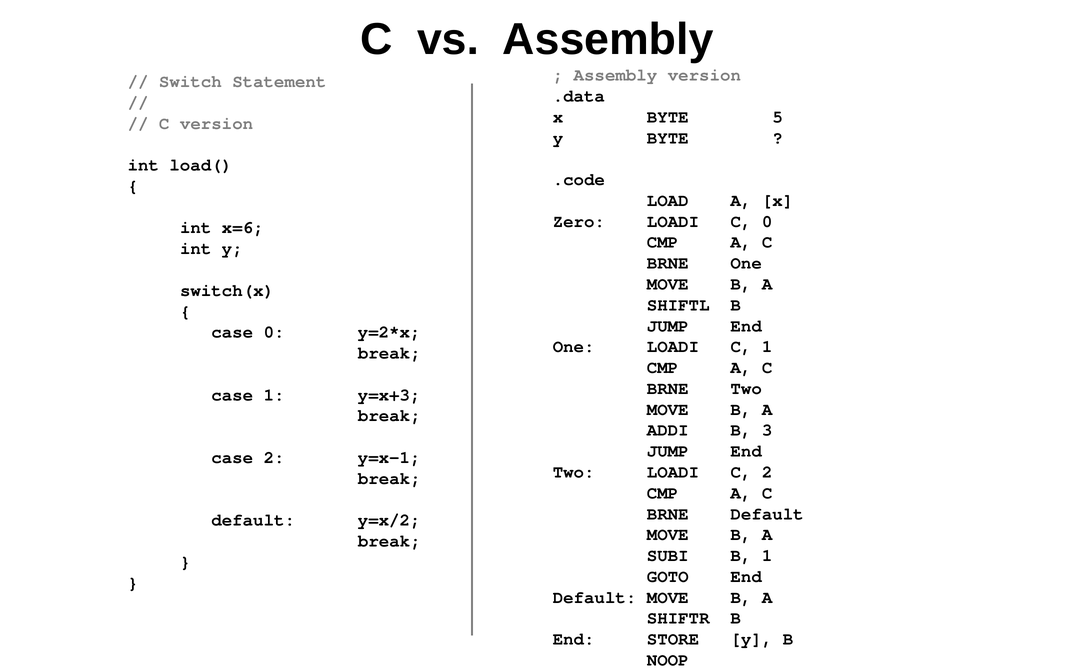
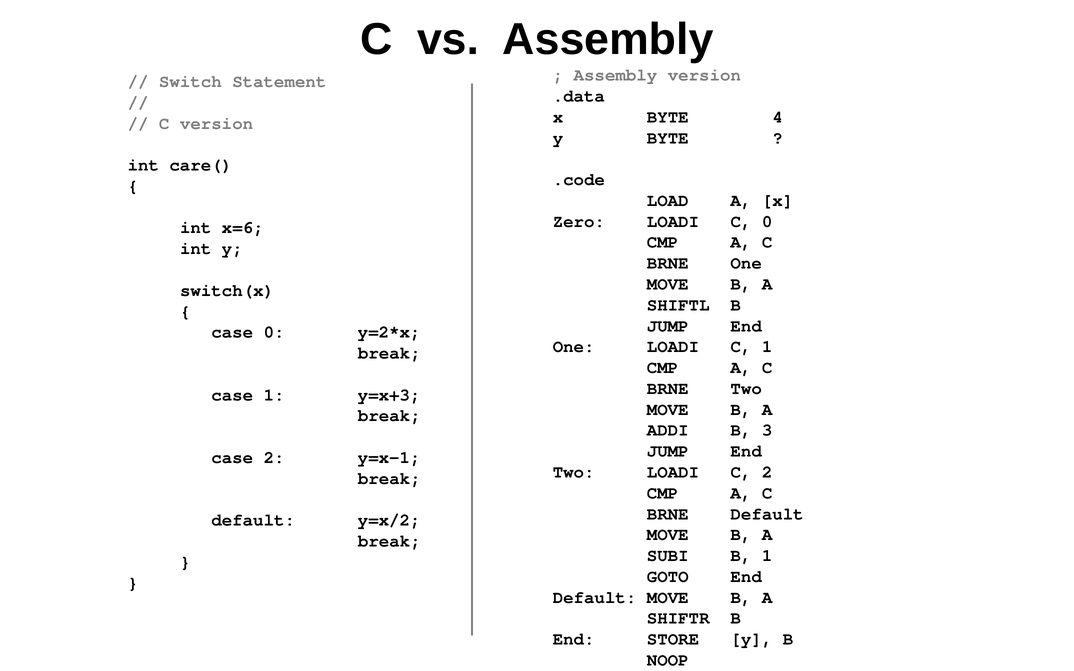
5: 5 -> 4
load(: load( -> care(
